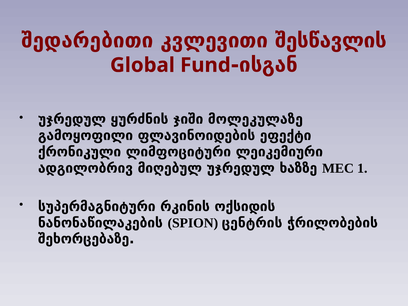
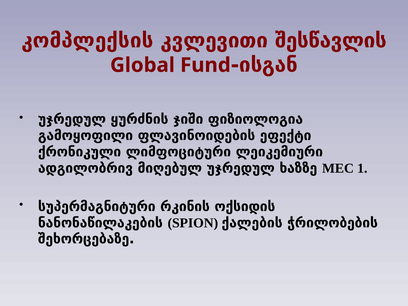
შედარებითი: შედარებითი -> კომპლექსის
მოლეკულაზე: მოლეკულაზე -> ფიზიოლოგია
ცენტრის: ცენტრის -> ქალების
